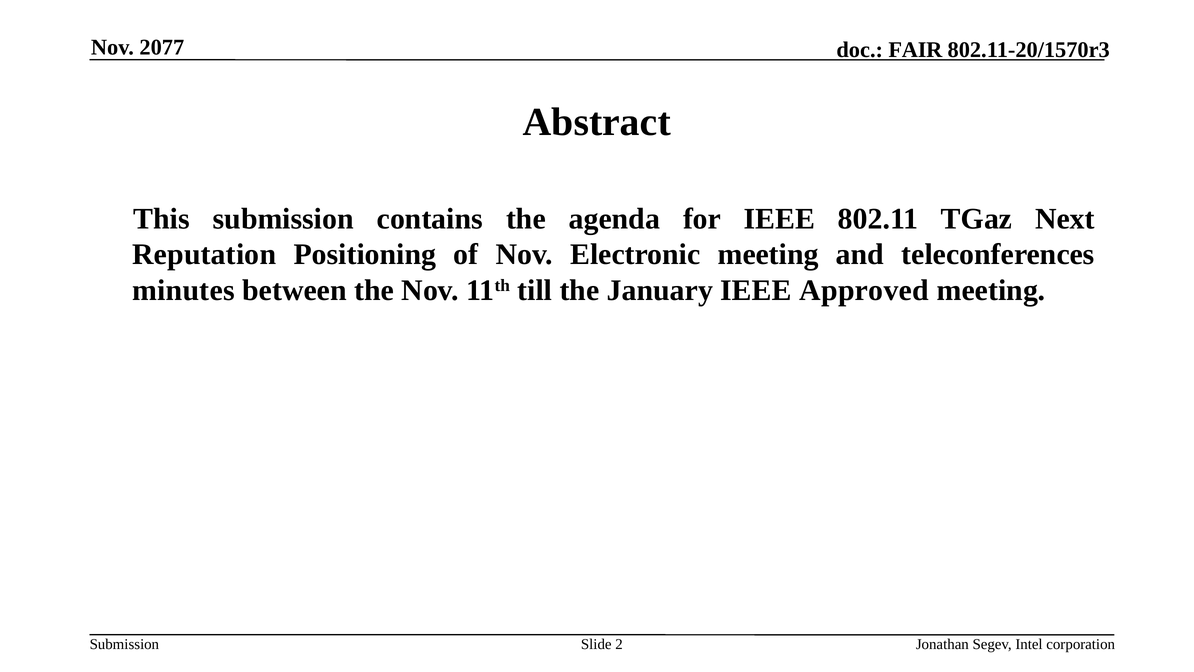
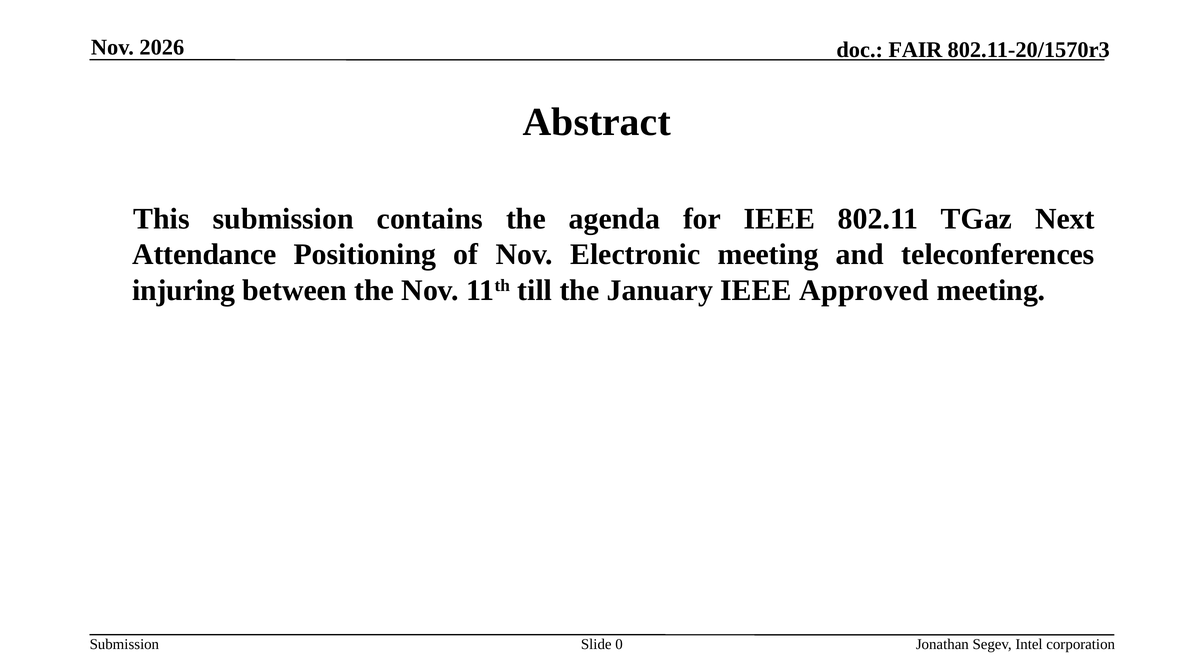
2077: 2077 -> 2026
Reputation: Reputation -> Attendance
minutes: minutes -> injuring
2: 2 -> 0
